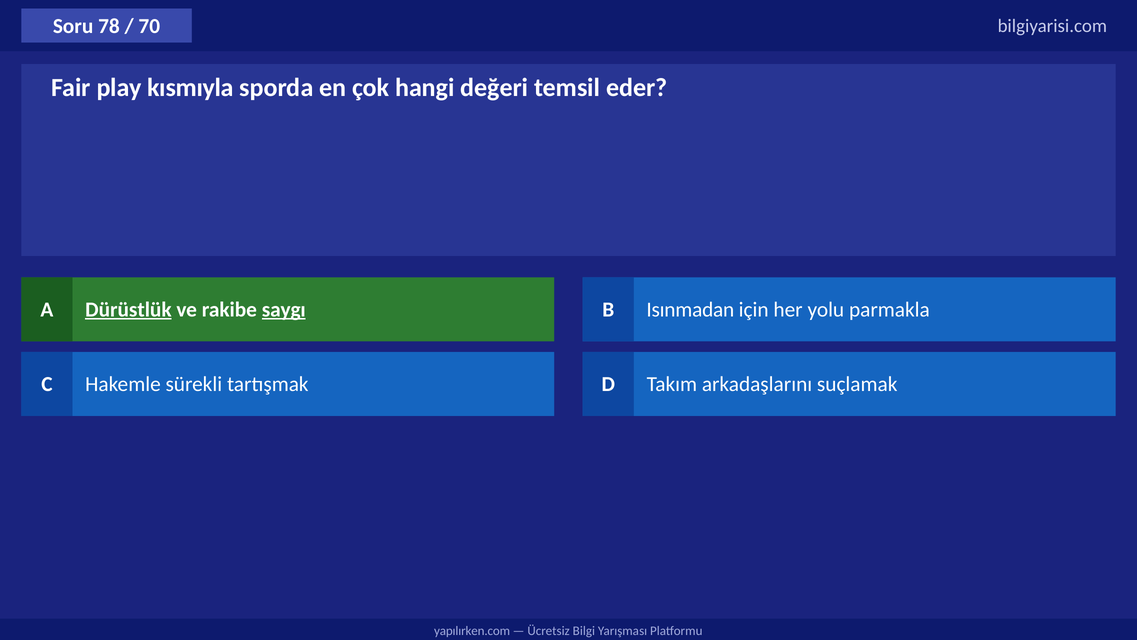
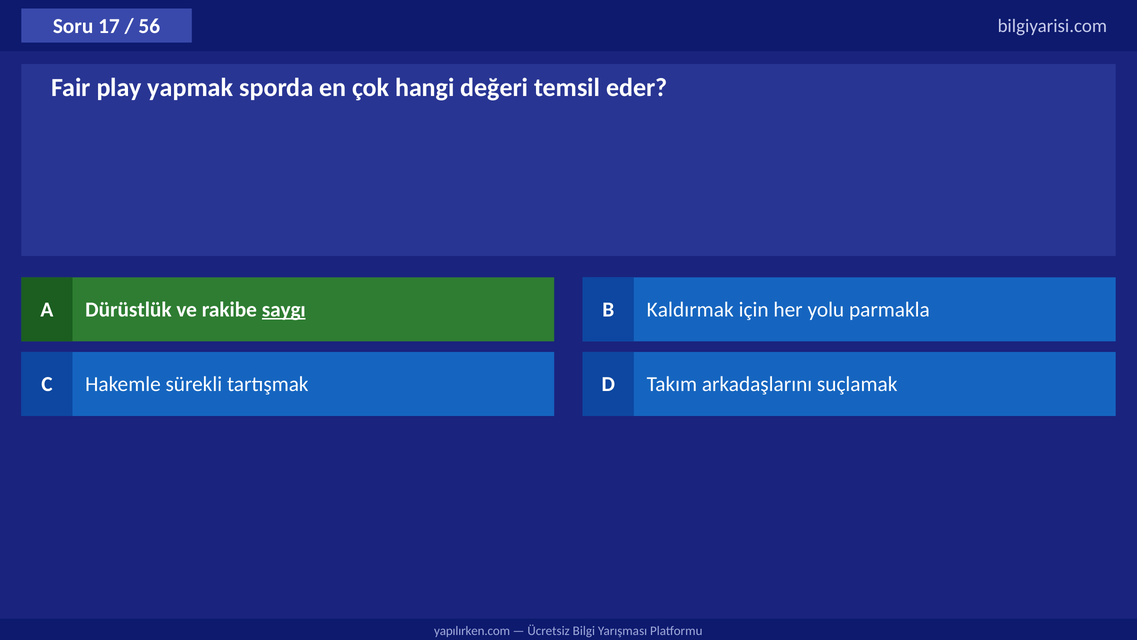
78: 78 -> 17
70: 70 -> 56
kısmıyla: kısmıyla -> yapmak
Dürüstlük underline: present -> none
Isınmadan: Isınmadan -> Kaldırmak
